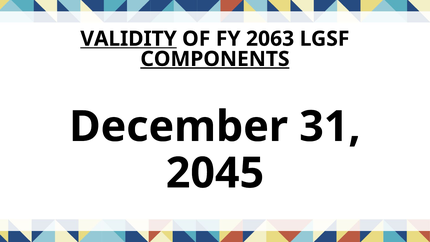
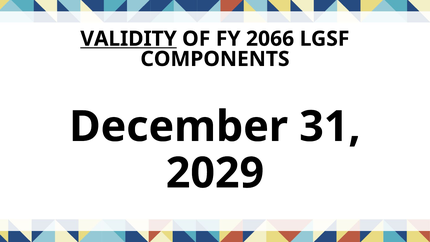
2063: 2063 -> 2066
COMPONENTS underline: present -> none
2045: 2045 -> 2029
